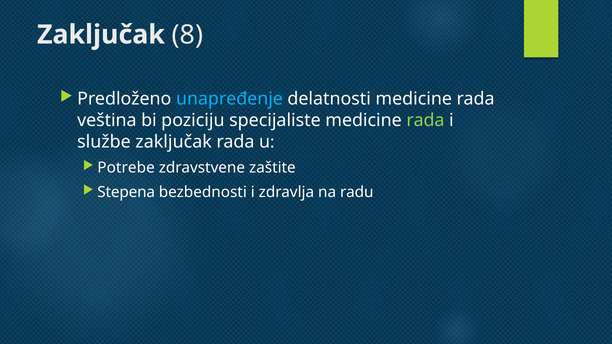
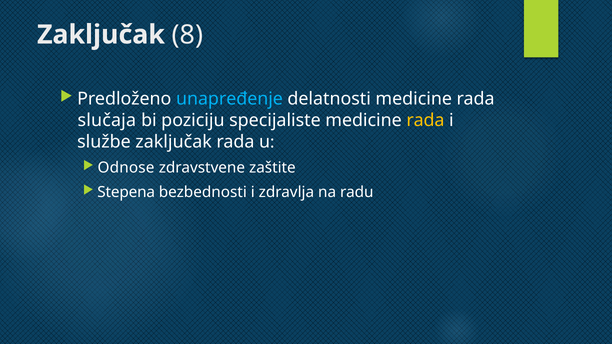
veština: veština -> slučaja
rada at (425, 120) colour: light green -> yellow
Potrebe: Potrebe -> Odnose
